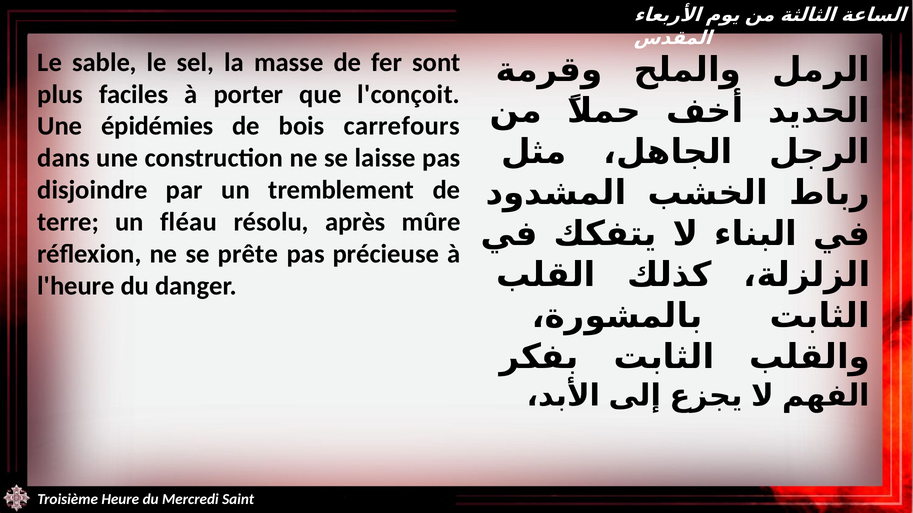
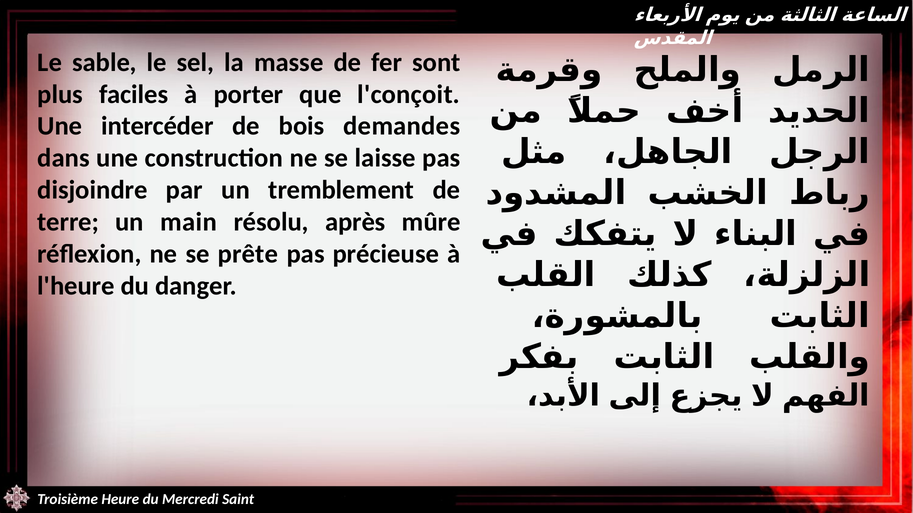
épidémies: épidémies -> intercéder
carrefours: carrefours -> demandes
fléau: fléau -> main
